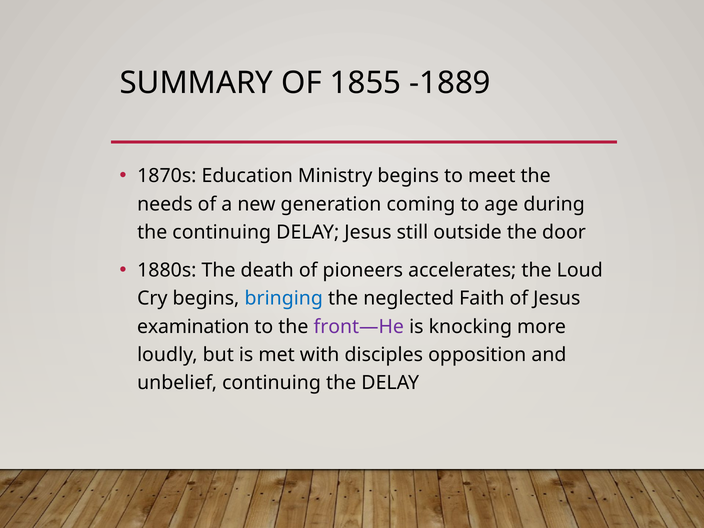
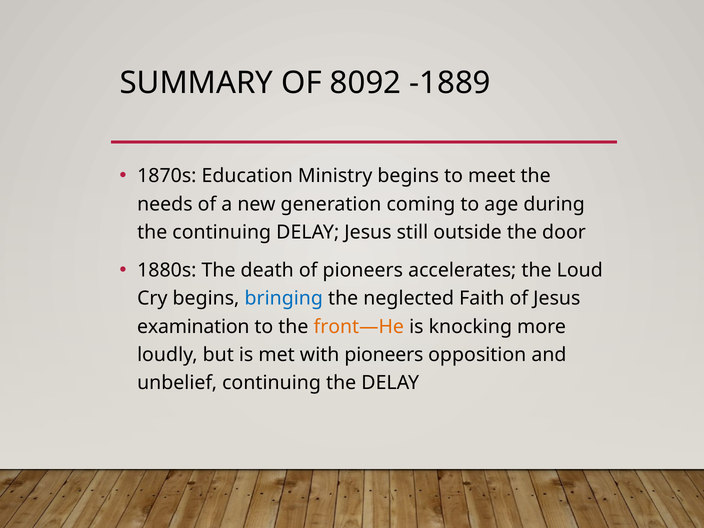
1855: 1855 -> 8092
front—He colour: purple -> orange
with disciples: disciples -> pioneers
